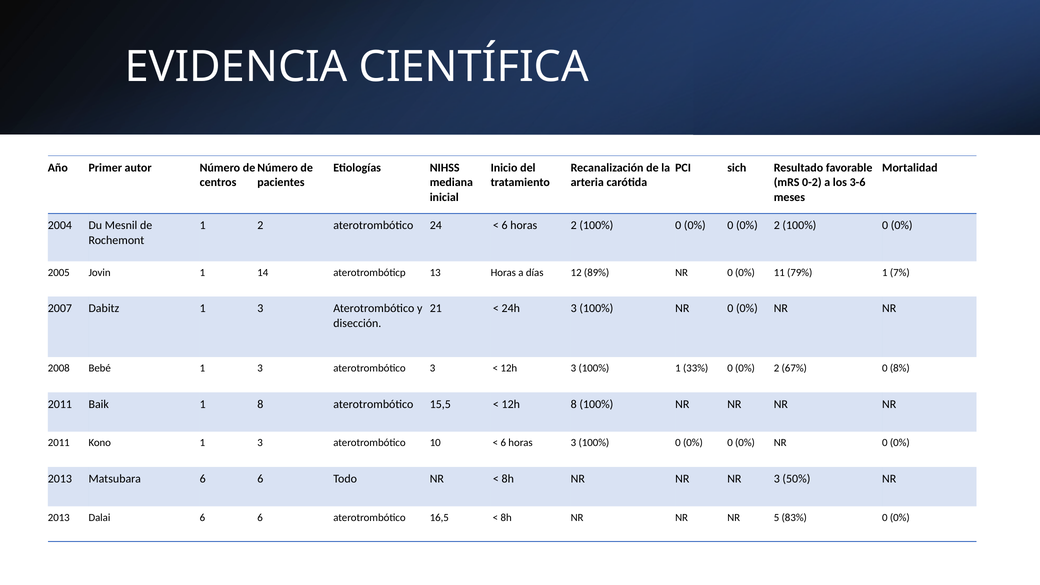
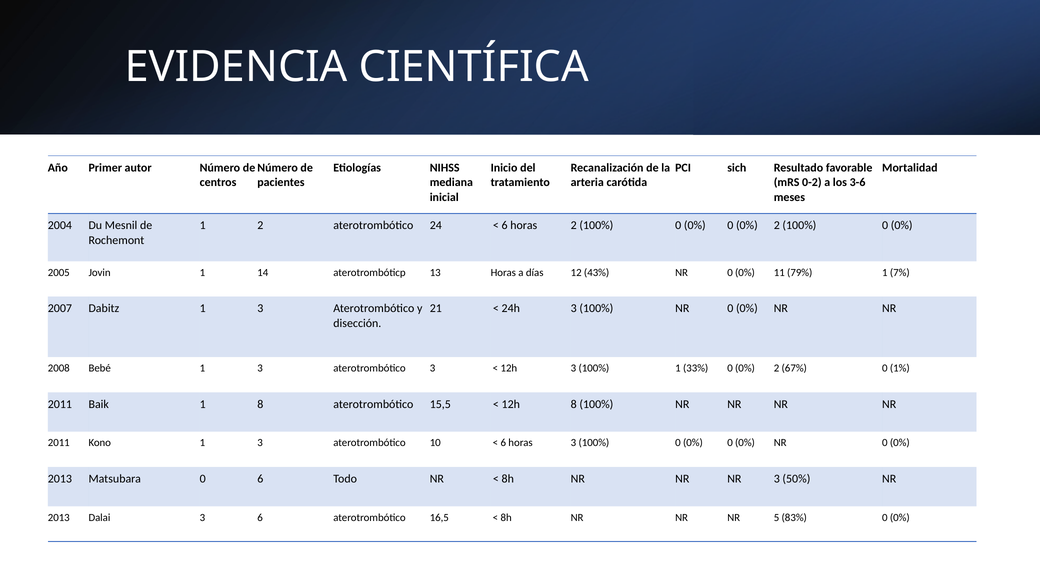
89%: 89% -> 43%
8%: 8% -> 1%
Matsubara 6: 6 -> 0
Dalai 6: 6 -> 3
